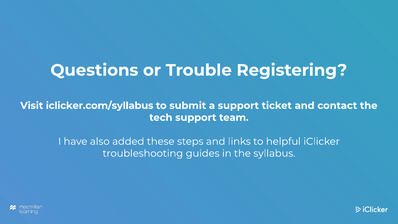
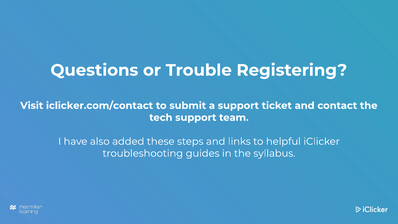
iclicker.com/syllabus: iclicker.com/syllabus -> iclicker.com/contact
